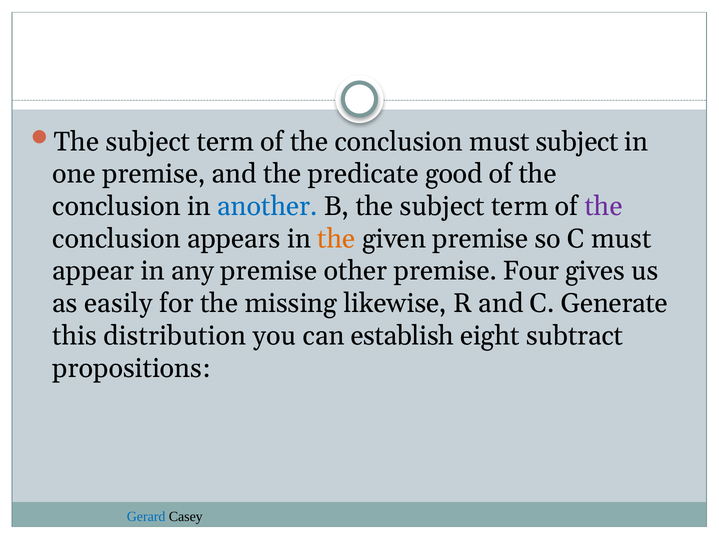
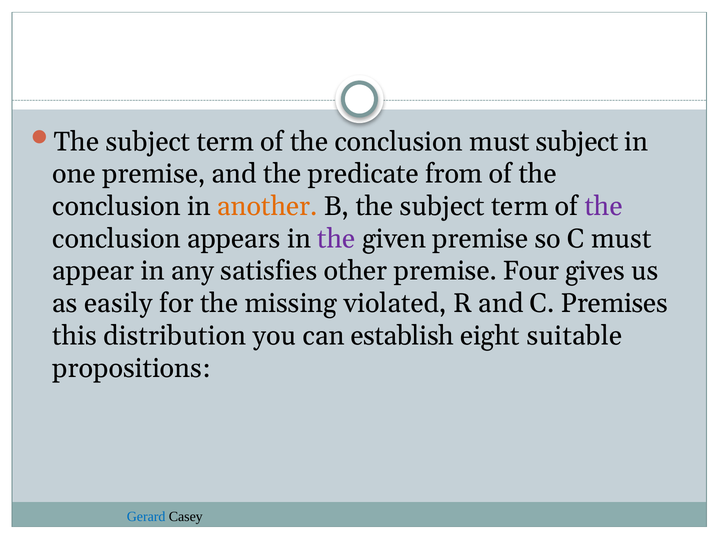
good: good -> from
another colour: blue -> orange
the at (336, 239) colour: orange -> purple
any premise: premise -> satisfies
likewise: likewise -> violated
Generate: Generate -> Premises
subtract: subtract -> suitable
